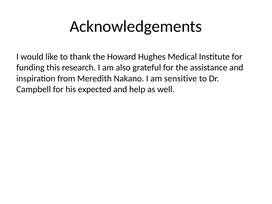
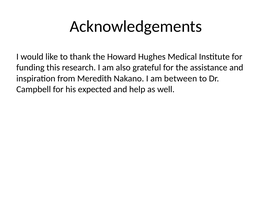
sensitive: sensitive -> between
